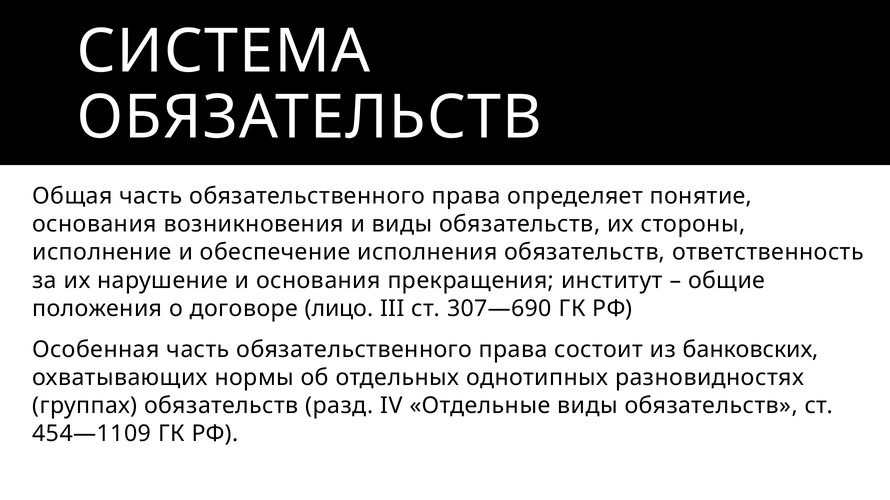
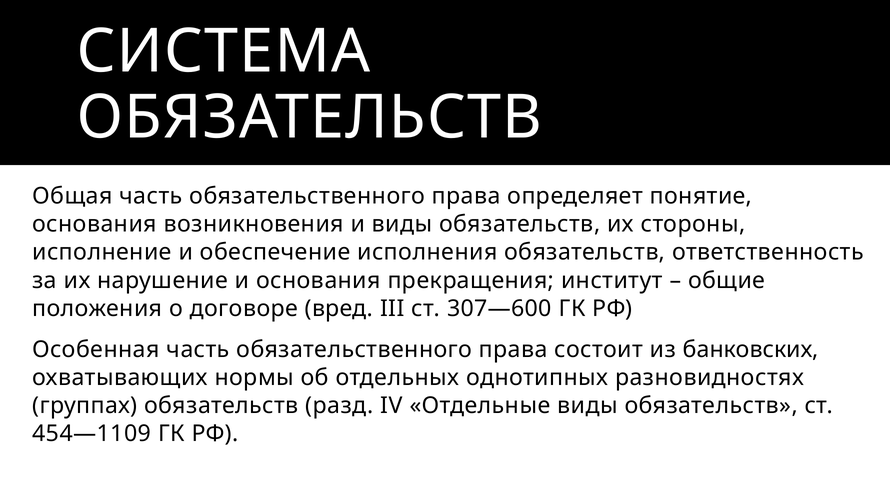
лицо: лицо -> вред
307—690: 307—690 -> 307—600
